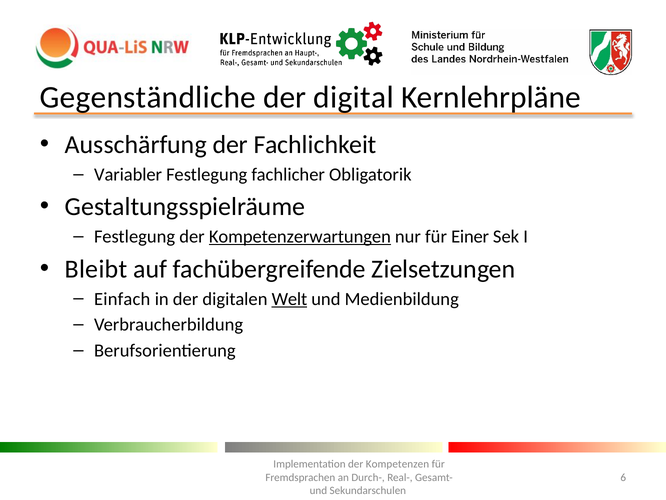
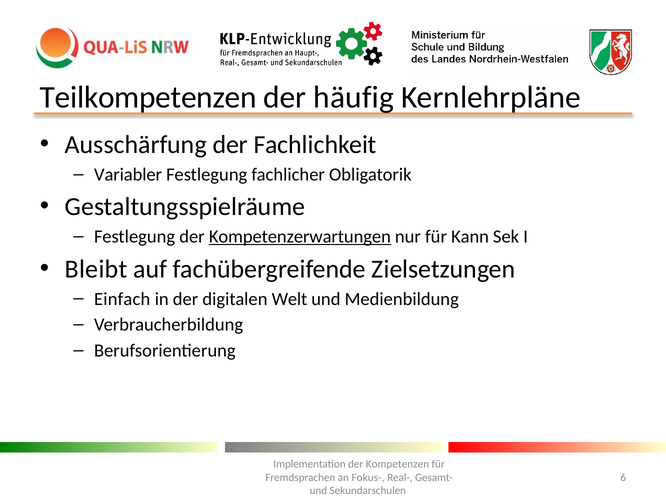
Gegenständliche: Gegenständliche -> Teilkompetenzen
digital: digital -> häufig
Einer: Einer -> Kann
Welt underline: present -> none
Durch-: Durch- -> Fokus-
